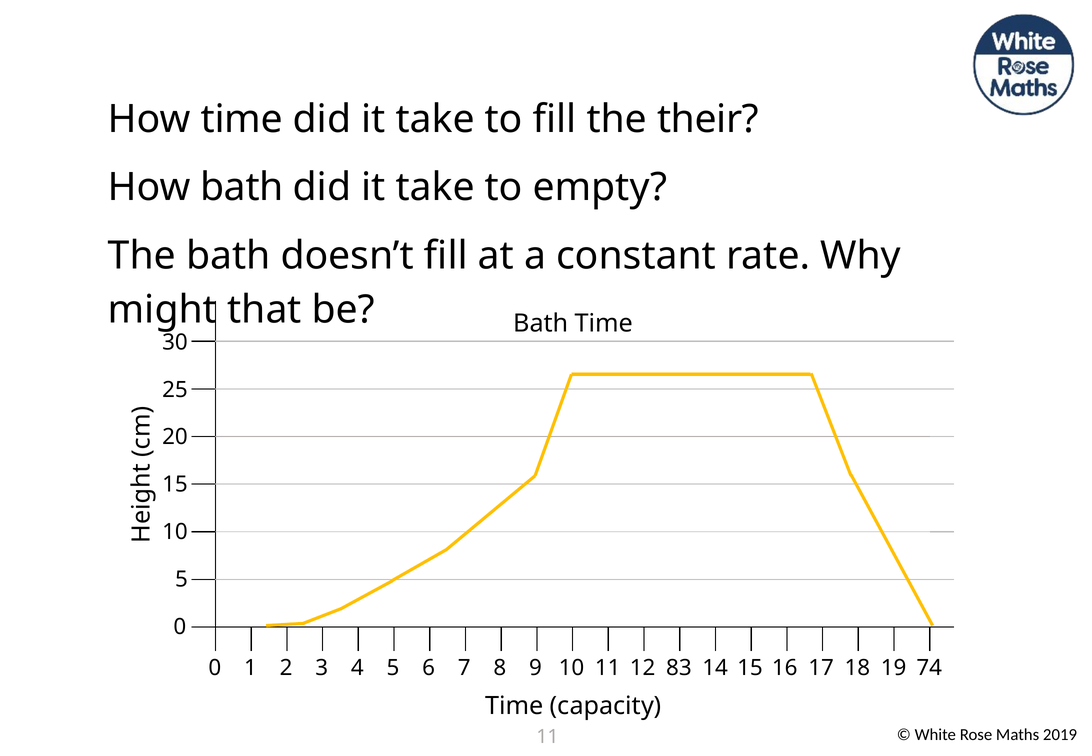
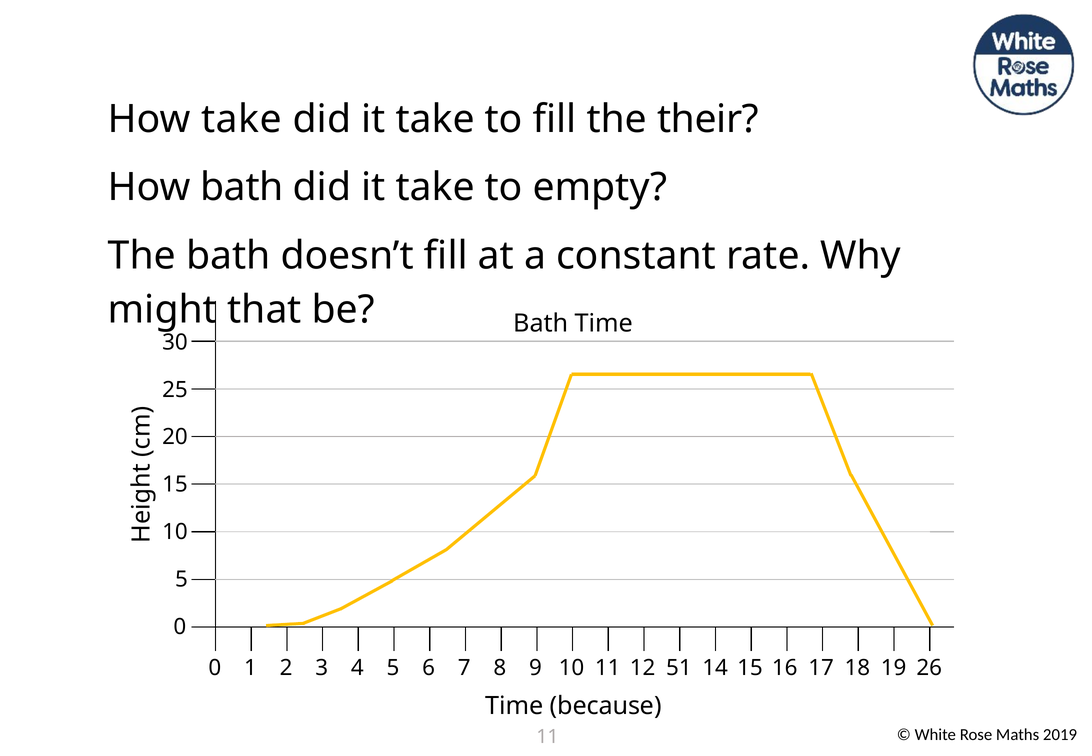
How time: time -> take
83: 83 -> 51
74: 74 -> 26
capacity: capacity -> because
